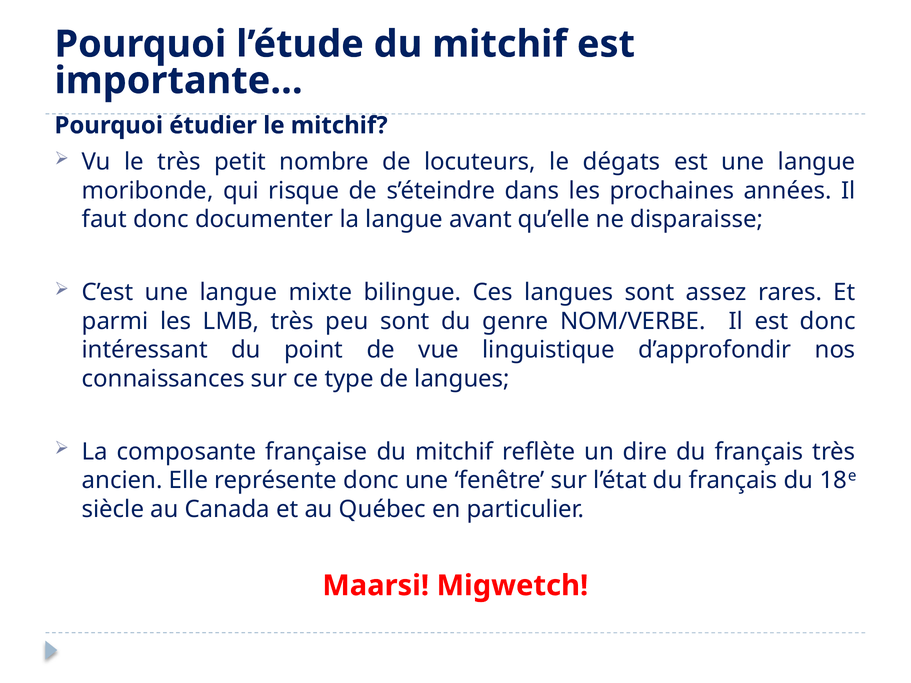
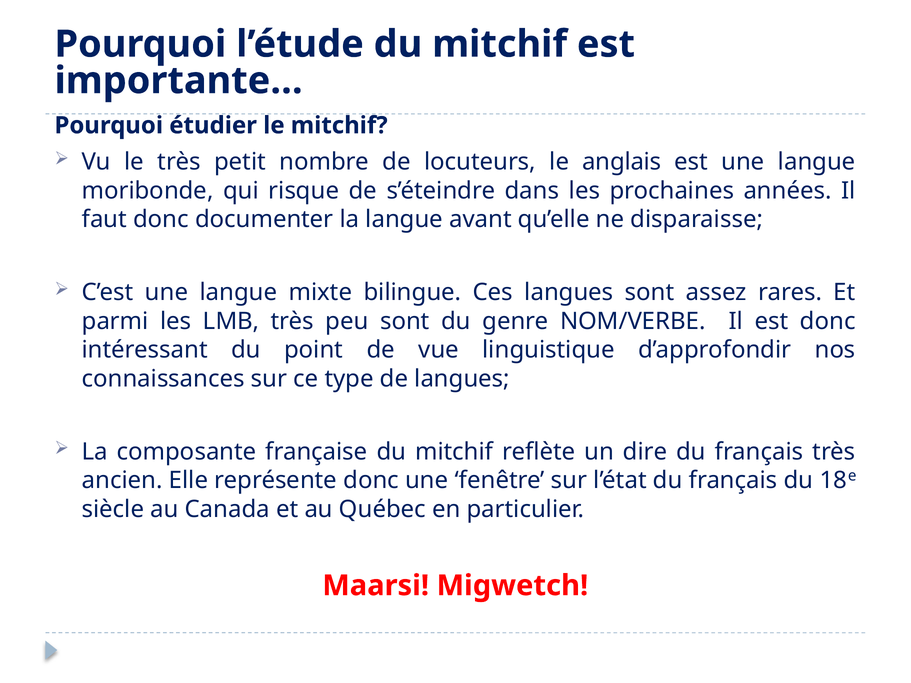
dégats: dégats -> anglais
